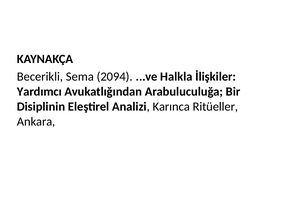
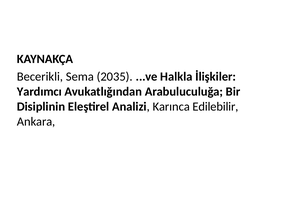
2094: 2094 -> 2035
Ritüeller: Ritüeller -> Edilebilir
